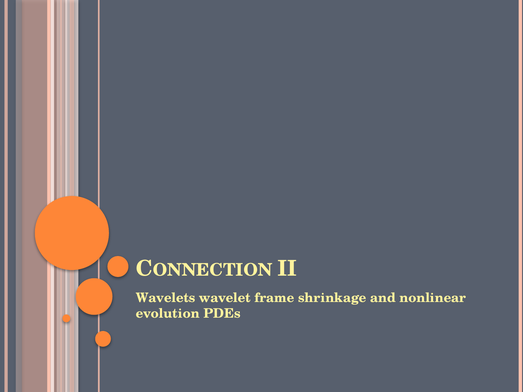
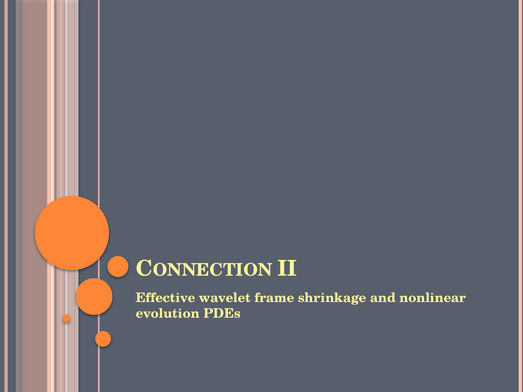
Wavelets: Wavelets -> Effective
